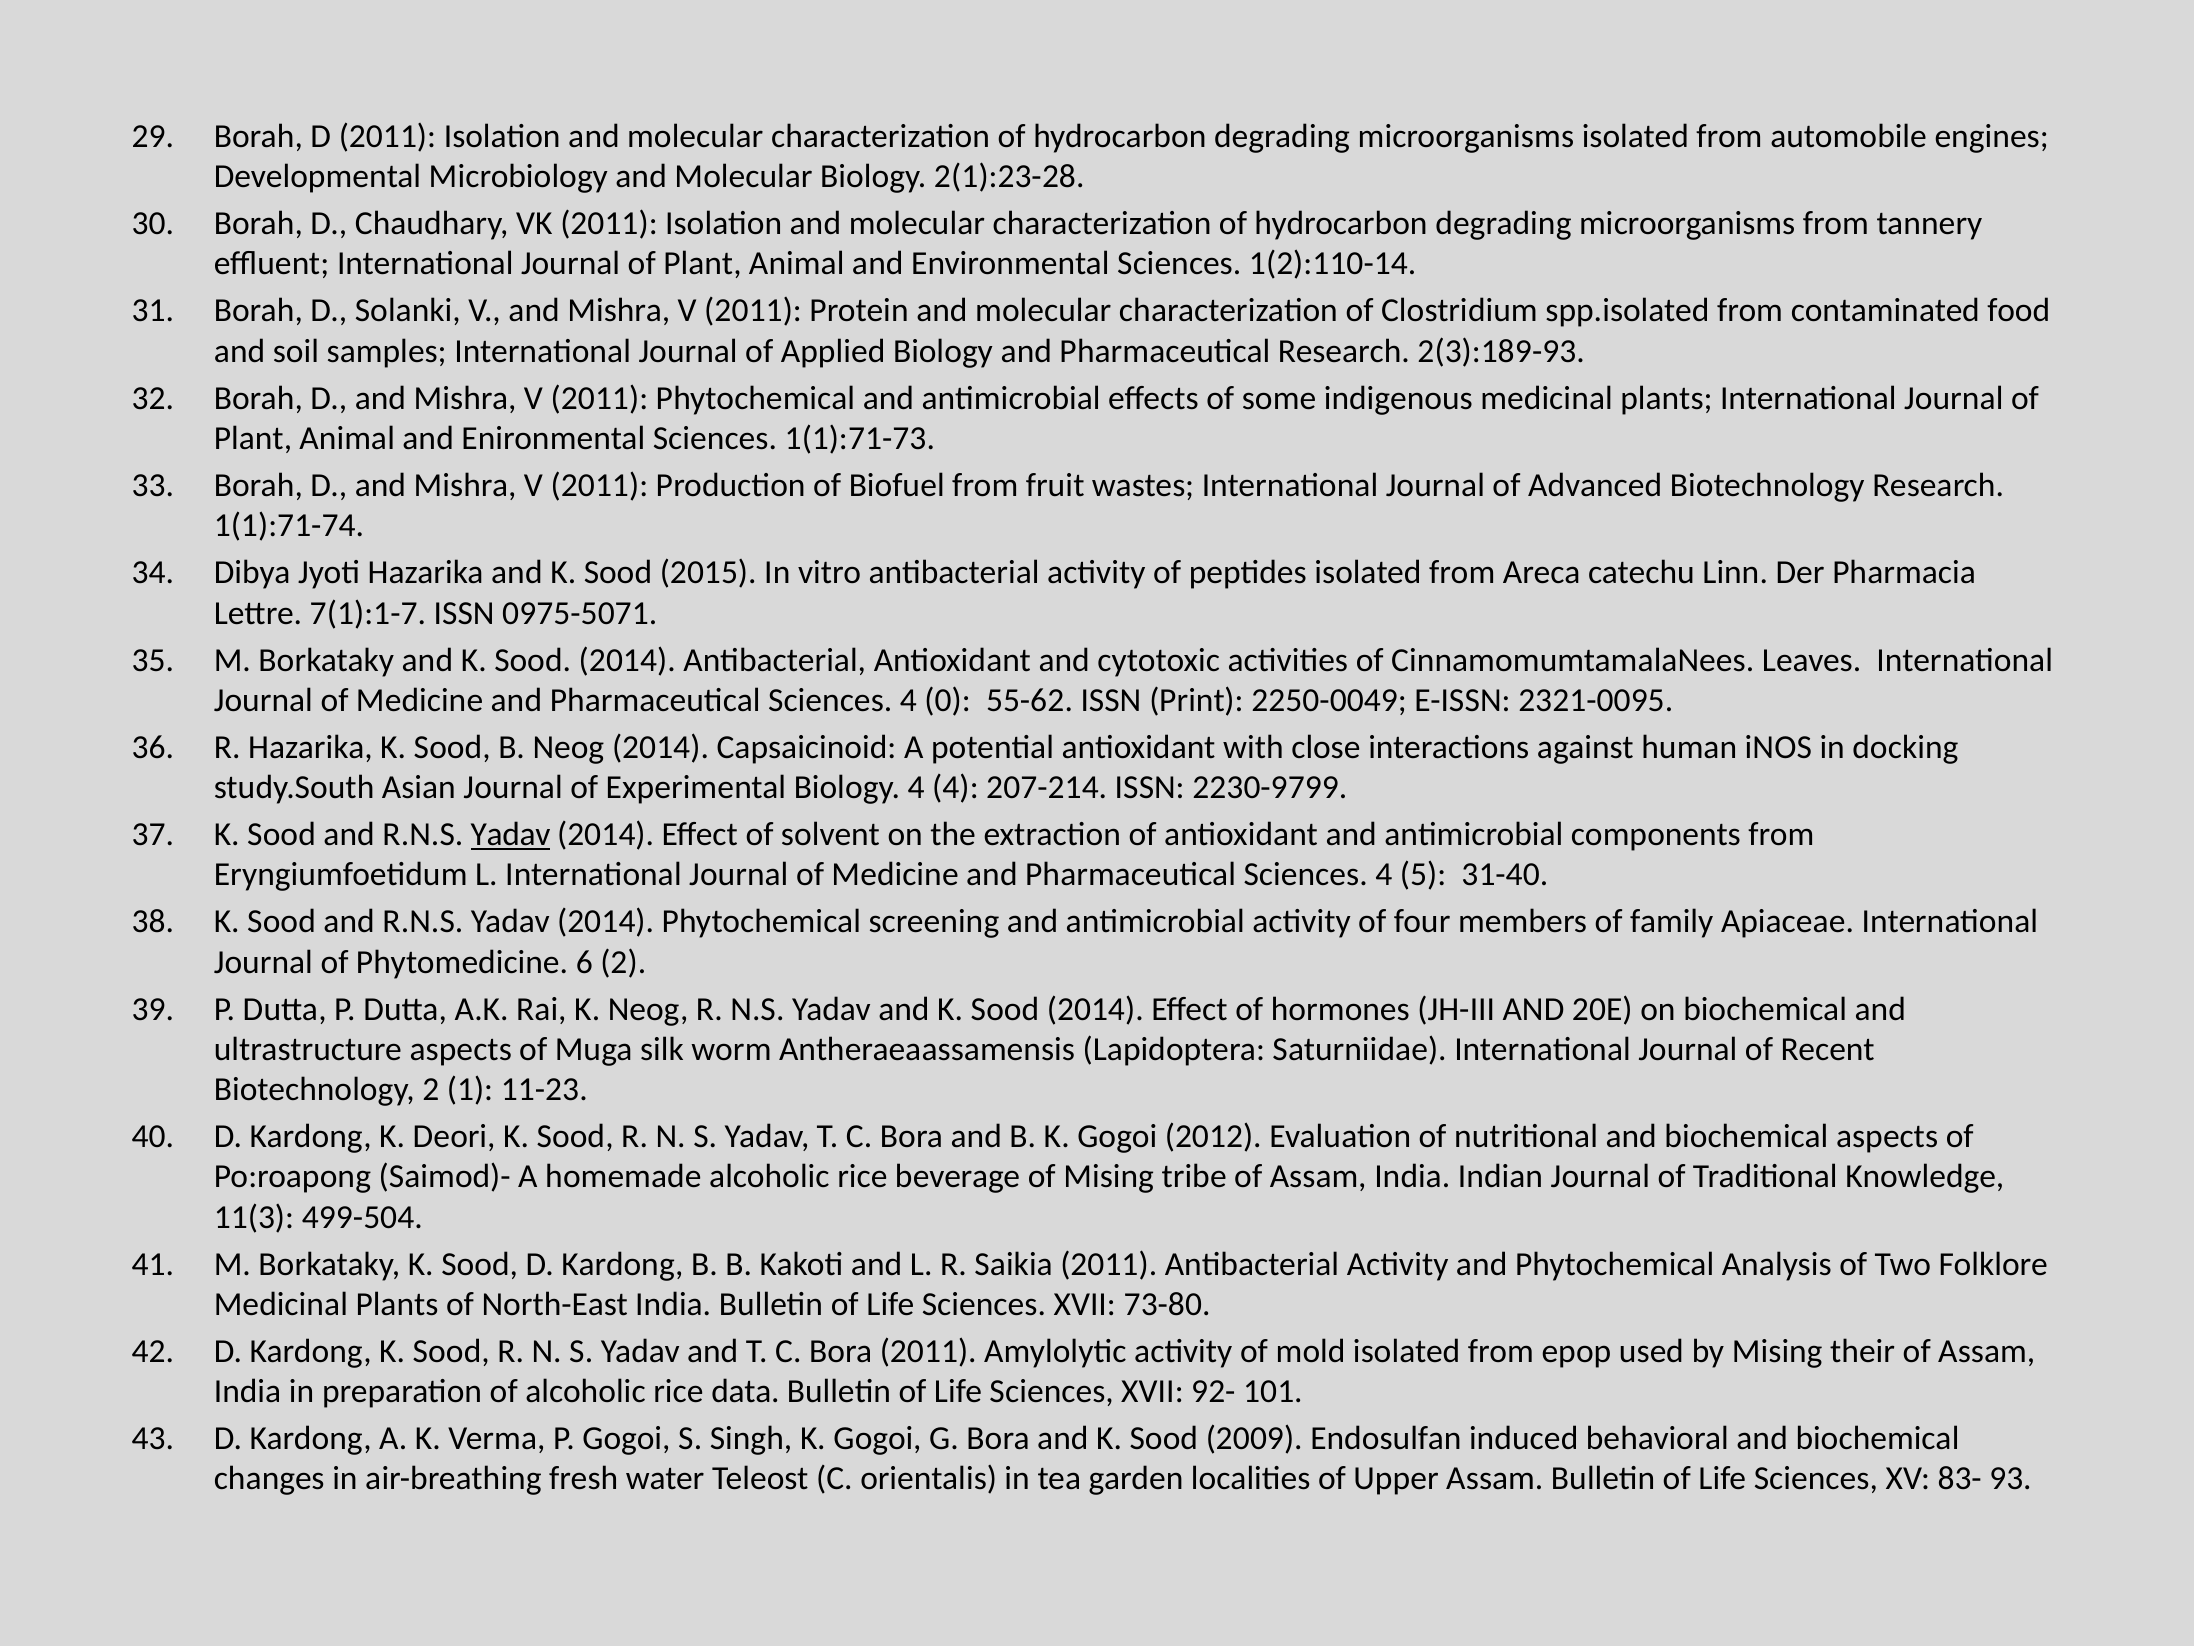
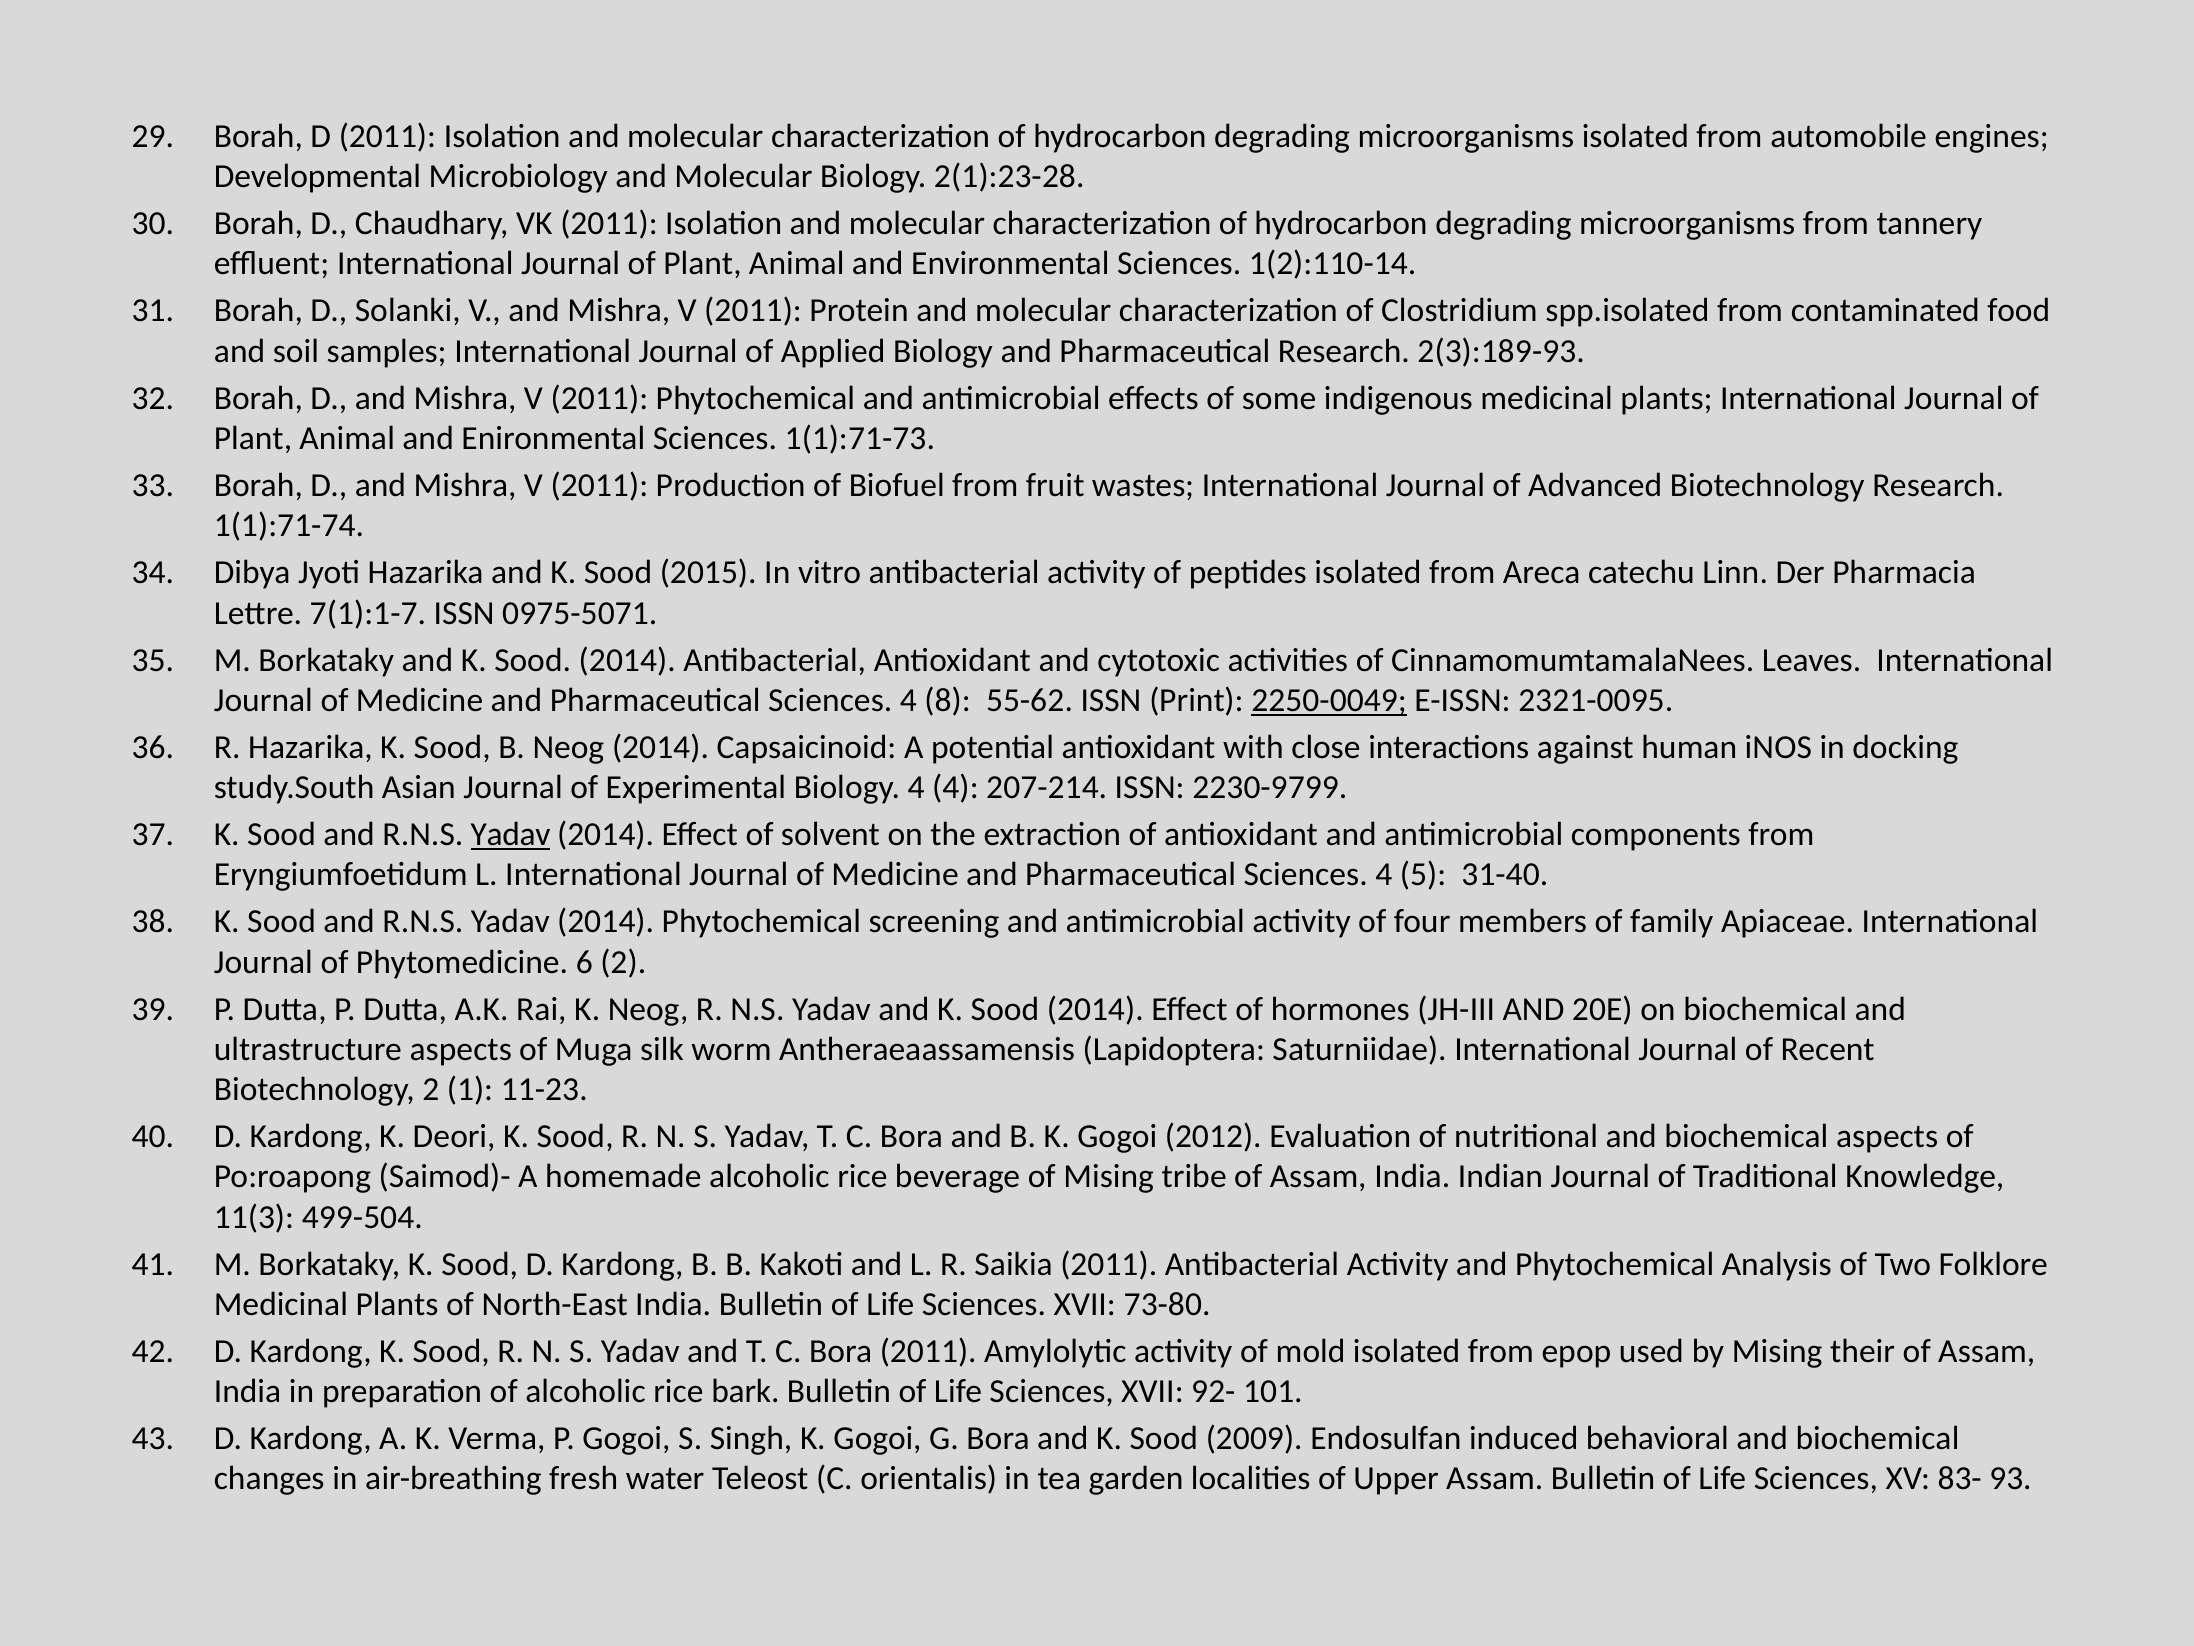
0: 0 -> 8
2250-0049 underline: none -> present
data: data -> bark
